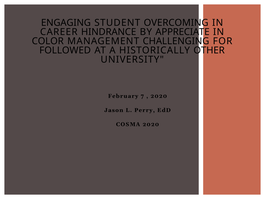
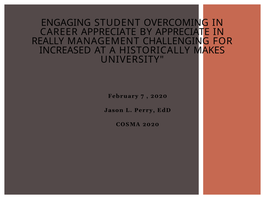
CAREER HINDRANCE: HINDRANCE -> APPRECIATE
COLOR: COLOR -> REALLY
FOLLOWED: FOLLOWED -> INCREASED
OTHER: OTHER -> MAKES
